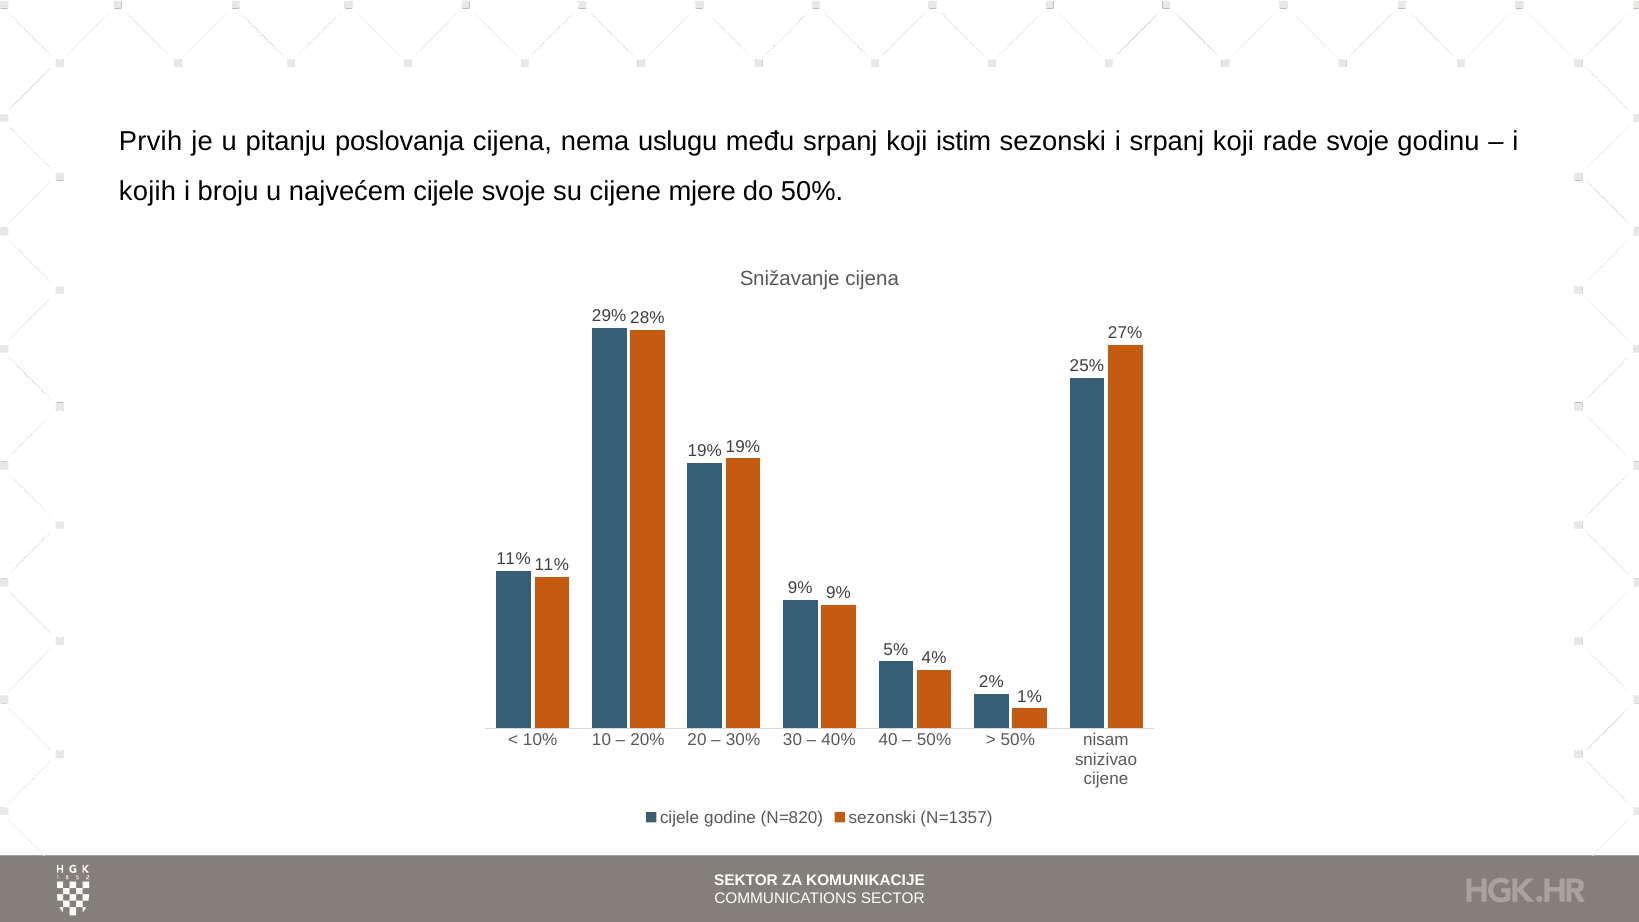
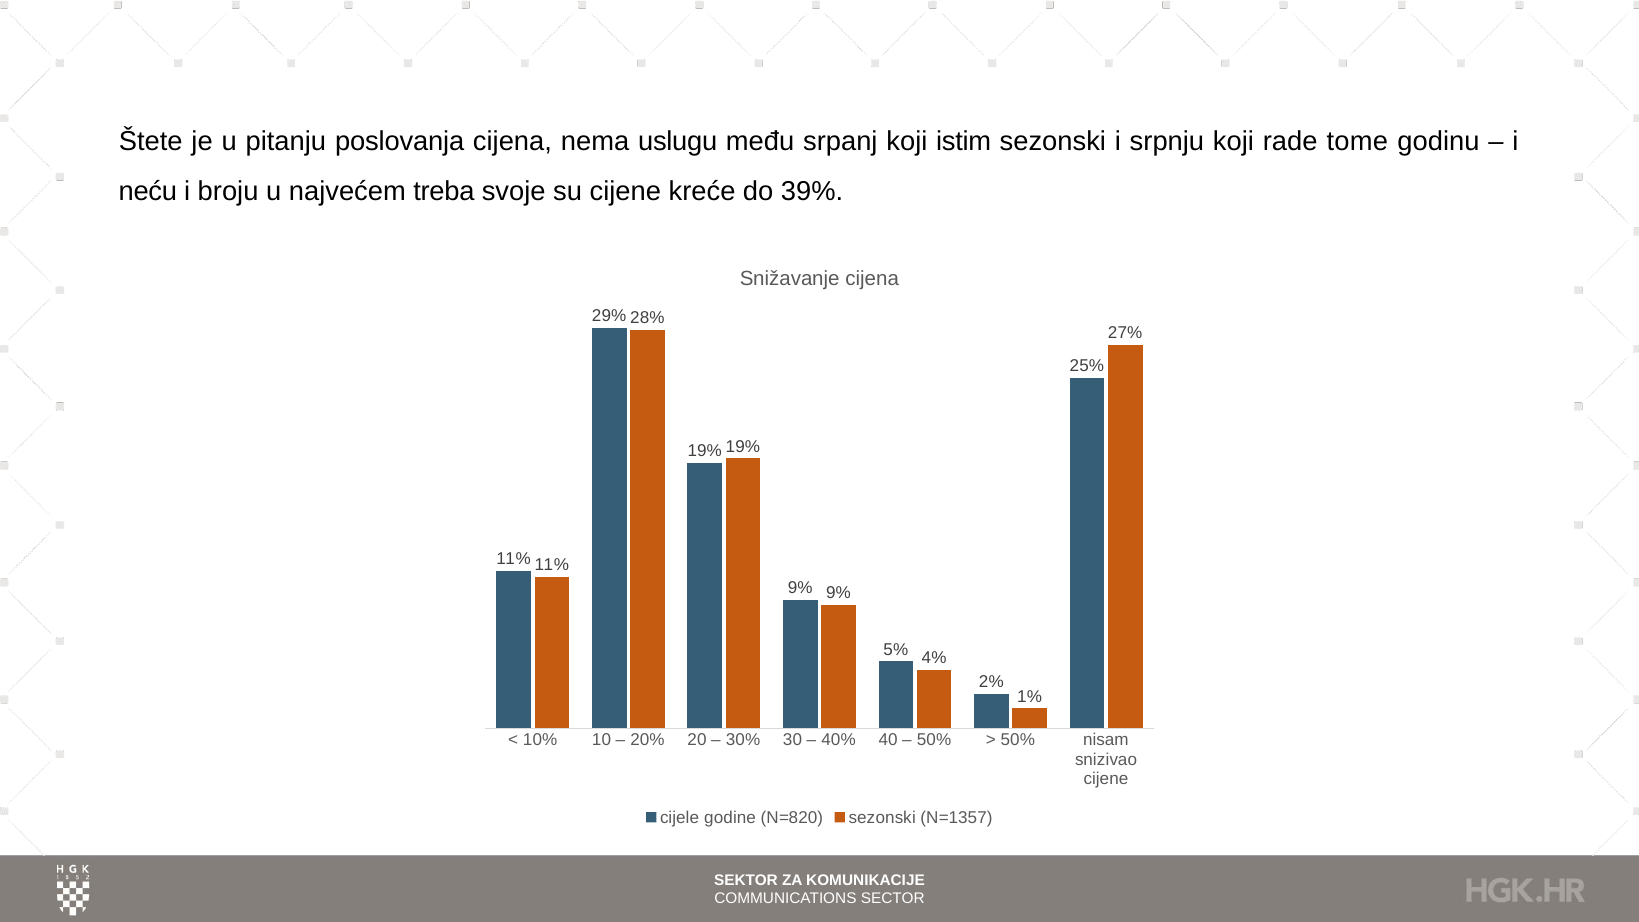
Prvih: Prvih -> Štete
i srpanj: srpanj -> srpnju
rade svoje: svoje -> tome
kojih: kojih -> neću
najvećem cijele: cijele -> treba
mjere: mjere -> kreće
do 50%: 50% -> 39%
